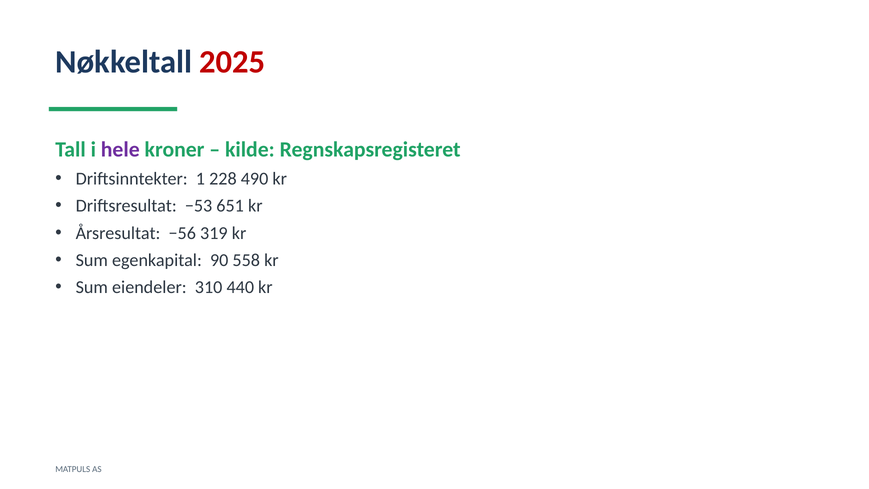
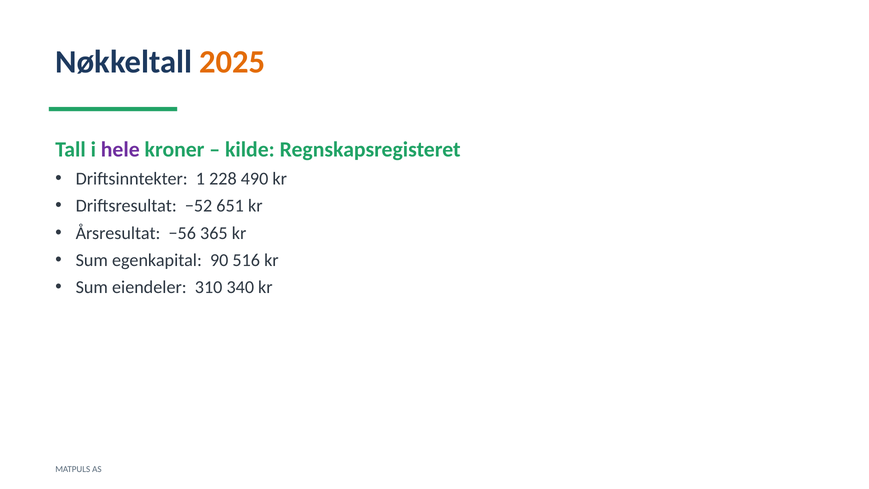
2025 colour: red -> orange
−53: −53 -> −52
319: 319 -> 365
558: 558 -> 516
440: 440 -> 340
